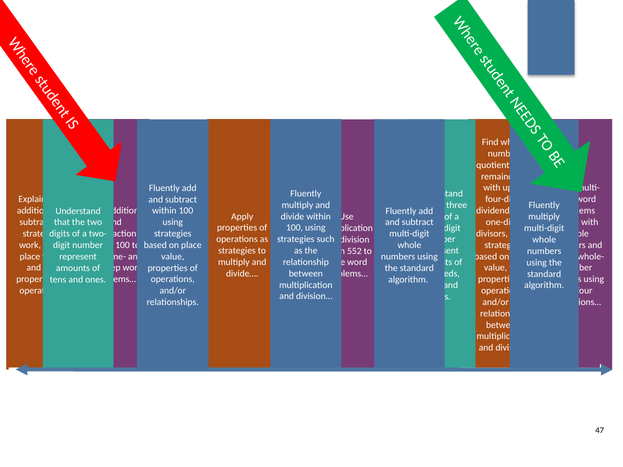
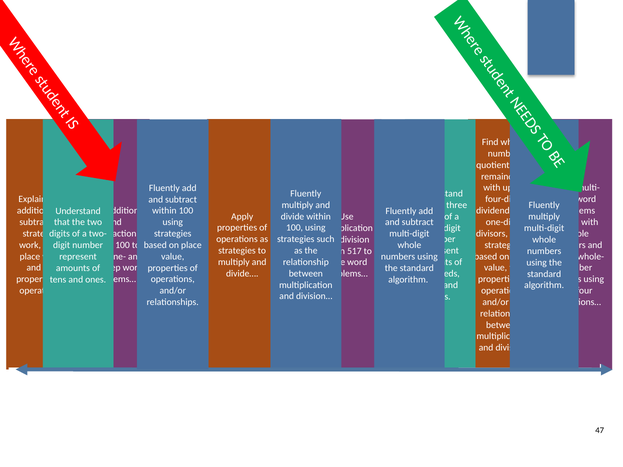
552: 552 -> 517
